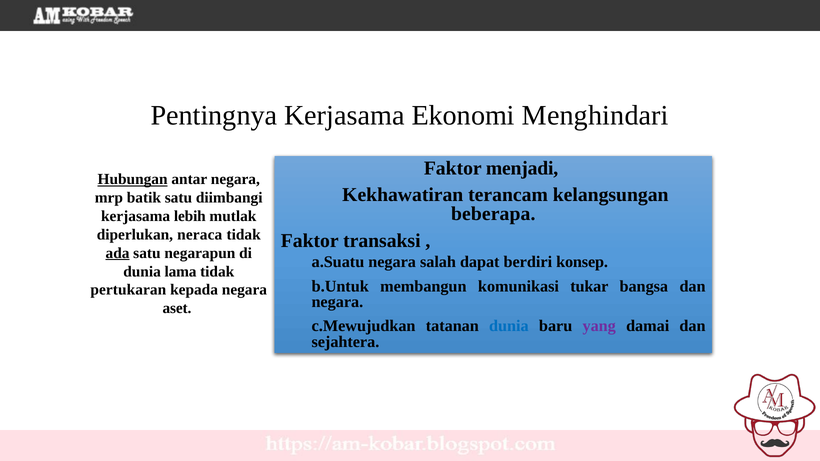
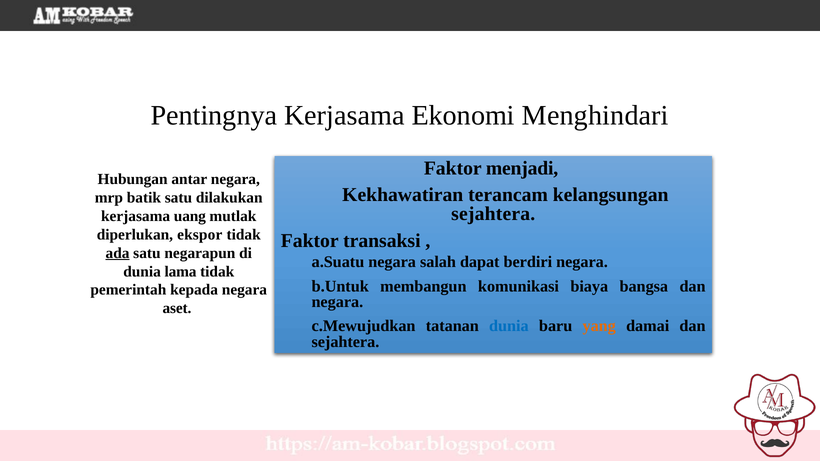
Hubungan underline: present -> none
diimbangi: diimbangi -> dilakukan
beberapa at (493, 214): beberapa -> sejahtera
lebih: lebih -> uang
neraca: neraca -> ekspor
berdiri konsep: konsep -> negara
tukar: tukar -> biaya
pertukaran: pertukaran -> pemerintah
yang colour: purple -> orange
